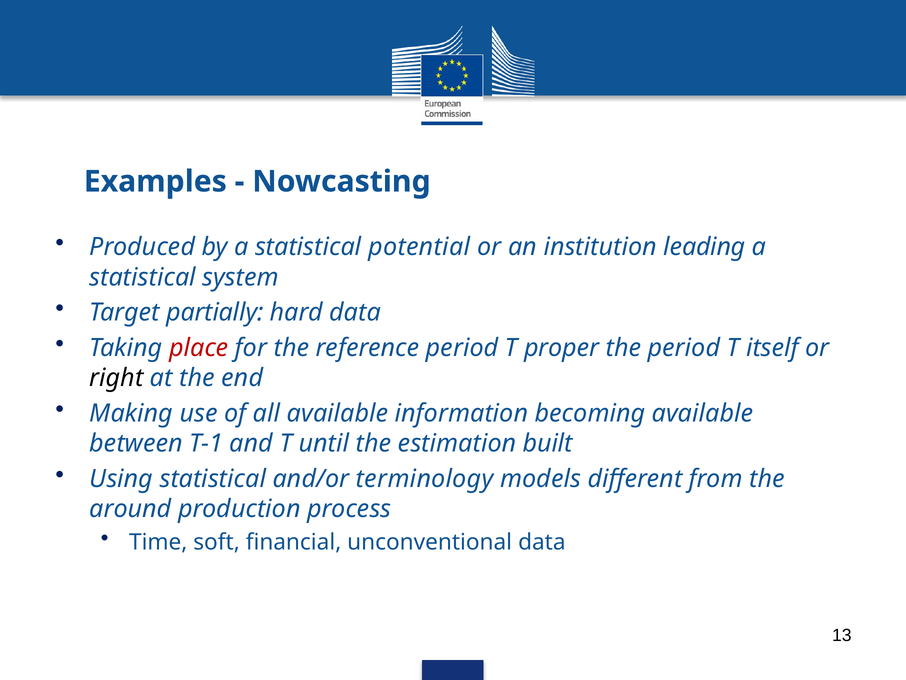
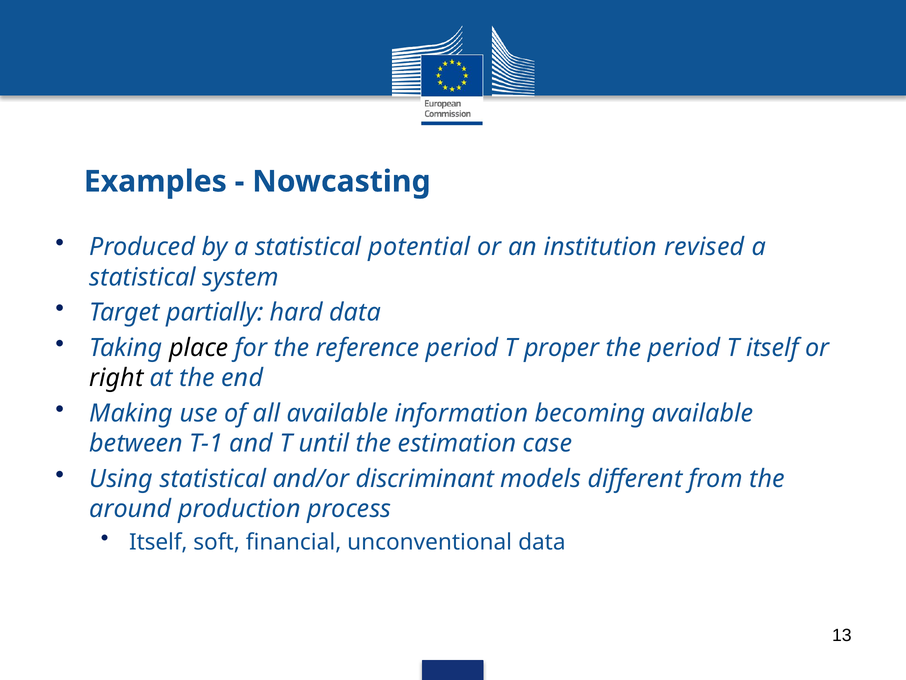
leading: leading -> revised
place colour: red -> black
built: built -> case
terminology: terminology -> discriminant
Time at (158, 542): Time -> Itself
